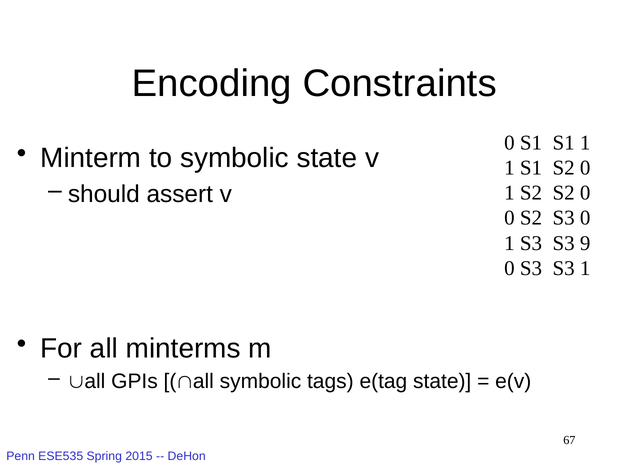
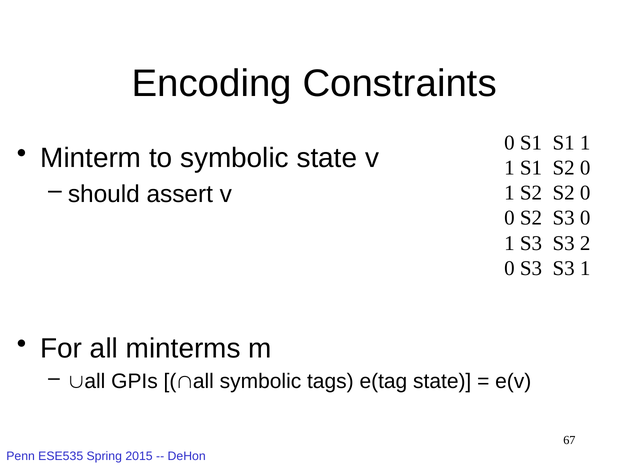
9: 9 -> 2
